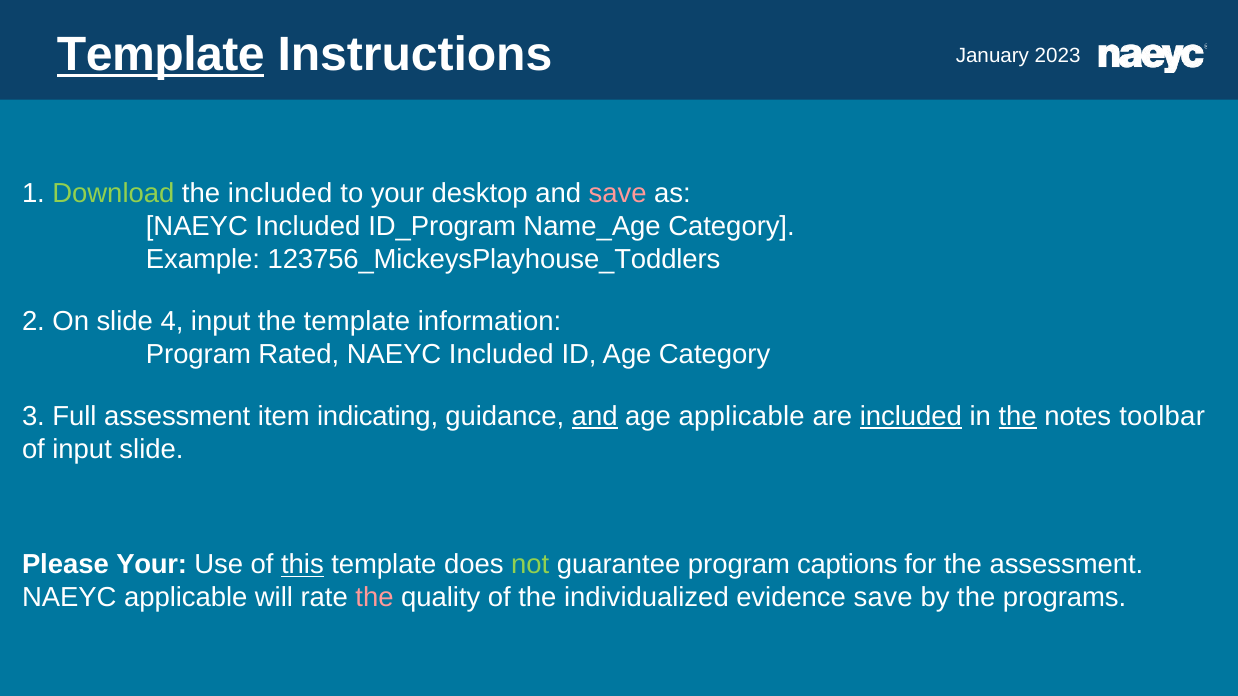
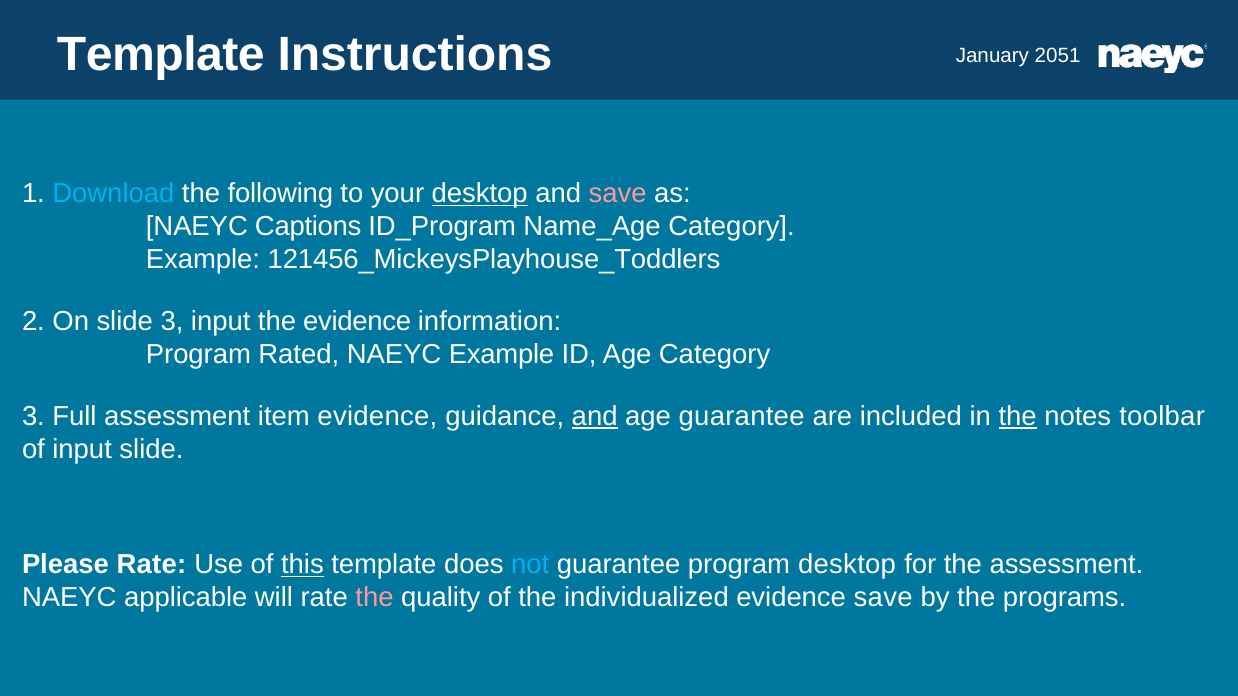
Template at (161, 55) underline: present -> none
2023: 2023 -> 2051
Download colour: light green -> light blue
the included: included -> following
desktop at (480, 194) underline: none -> present
Included at (308, 227): Included -> Captions
123756_MickeysPlayhouse_Toddlers: 123756_MickeysPlayhouse_Toddlers -> 121456_MickeysPlayhouse_Toddlers
slide 4: 4 -> 3
the template: template -> evidence
Included at (501, 355): Included -> Example
item indicating: indicating -> evidence
age applicable: applicable -> guarantee
included at (911, 416) underline: present -> none
Please Your: Your -> Rate
not colour: light green -> light blue
program captions: captions -> desktop
